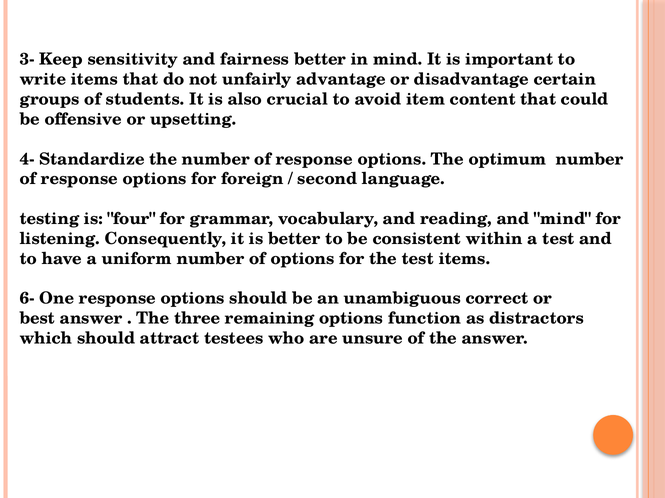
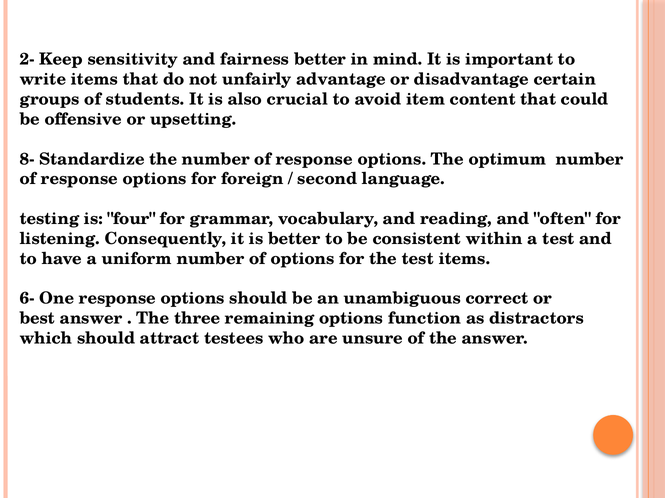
3-: 3- -> 2-
4-: 4- -> 8-
and mind: mind -> often
